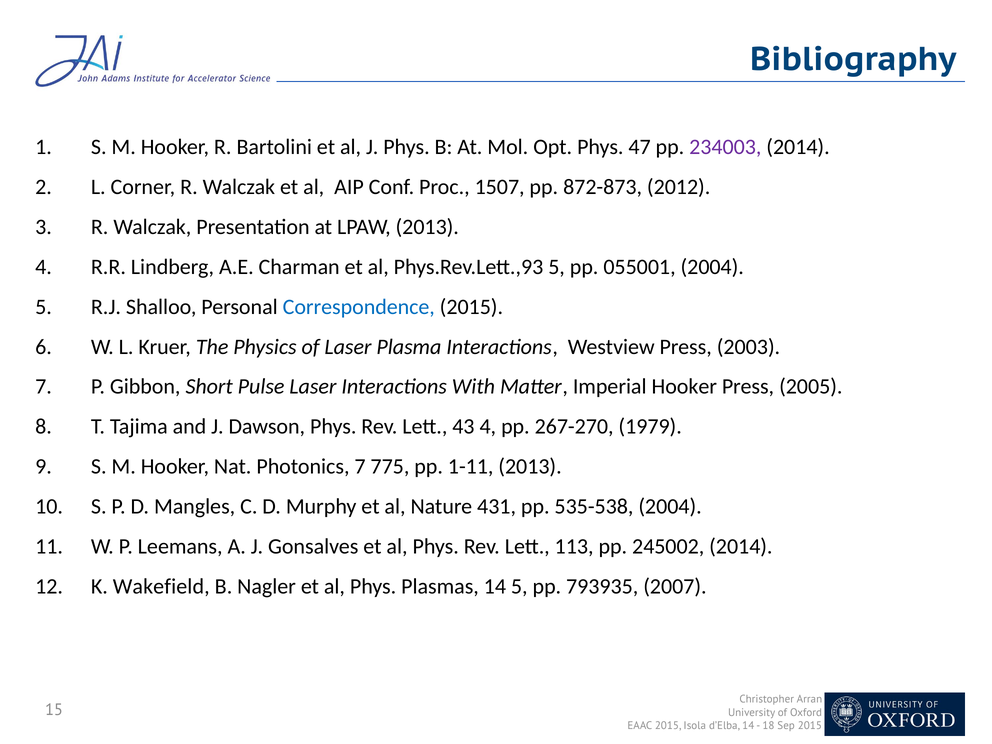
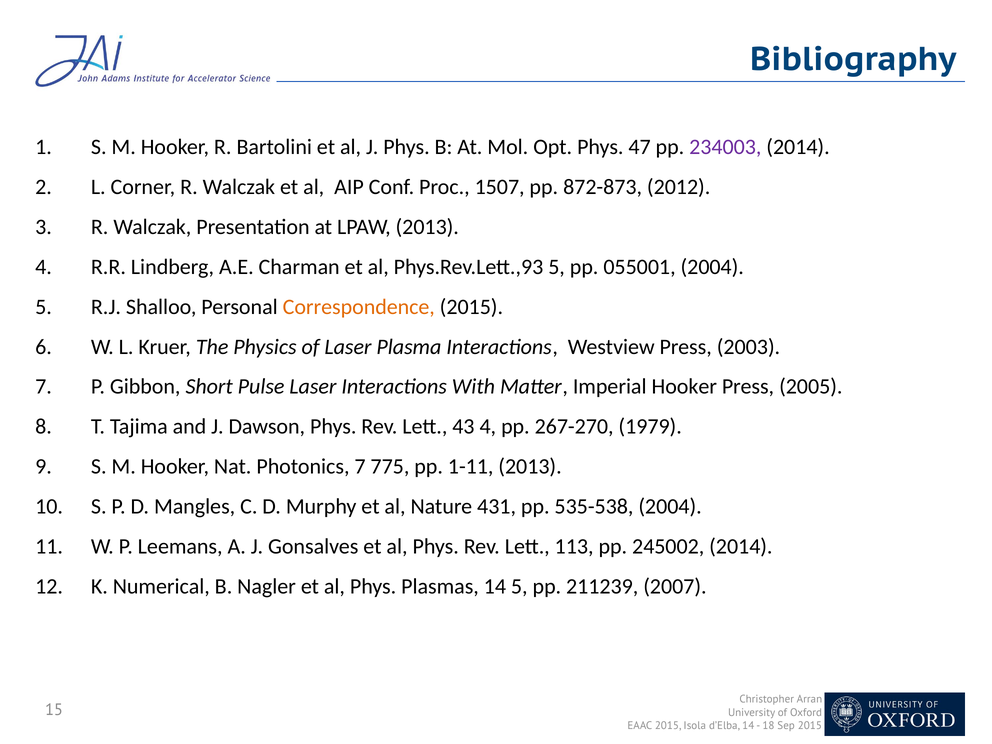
Correspondence colour: blue -> orange
Wakefield: Wakefield -> Numerical
793935: 793935 -> 211239
